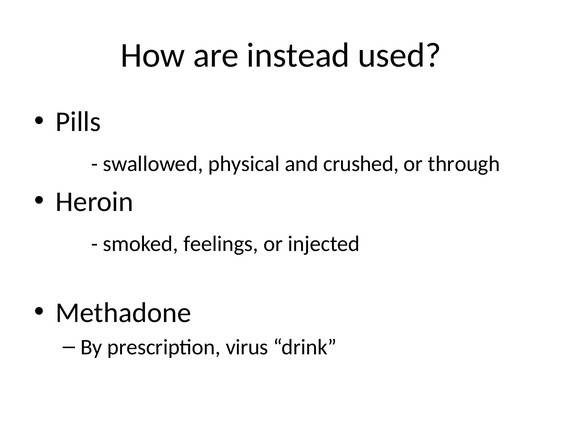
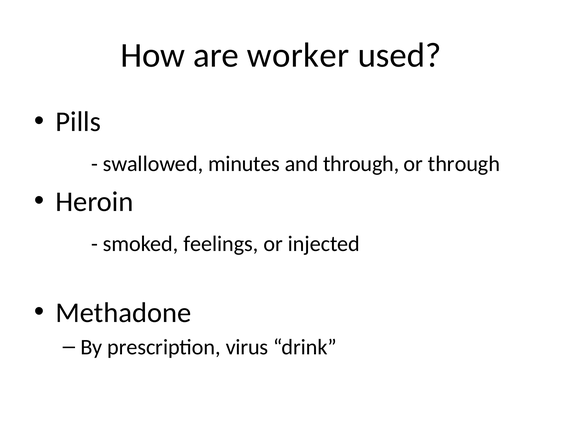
instead: instead -> worker
physical: physical -> minutes
and crushed: crushed -> through
